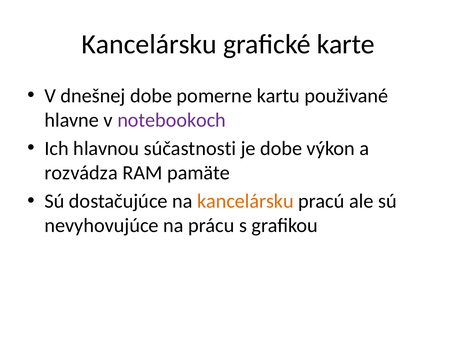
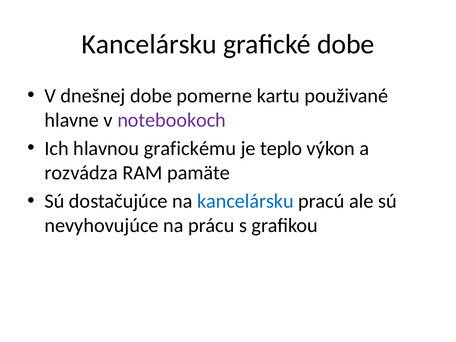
grafické karte: karte -> dobe
súčastnosti: súčastnosti -> grafickému
je dobe: dobe -> teplo
kancelársku at (245, 201) colour: orange -> blue
